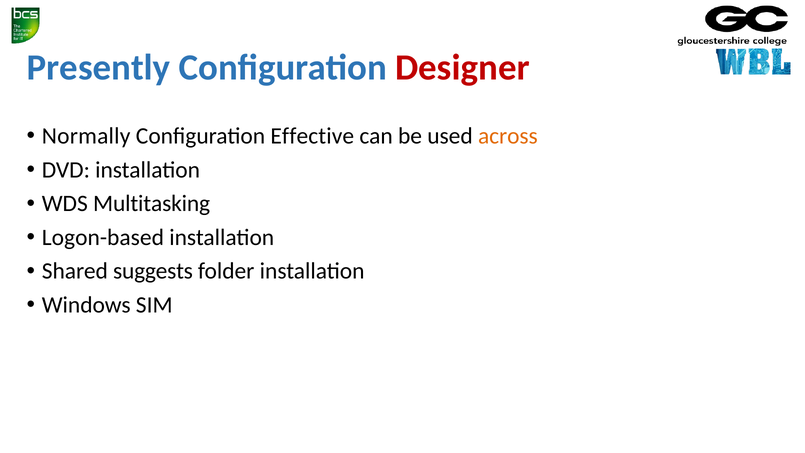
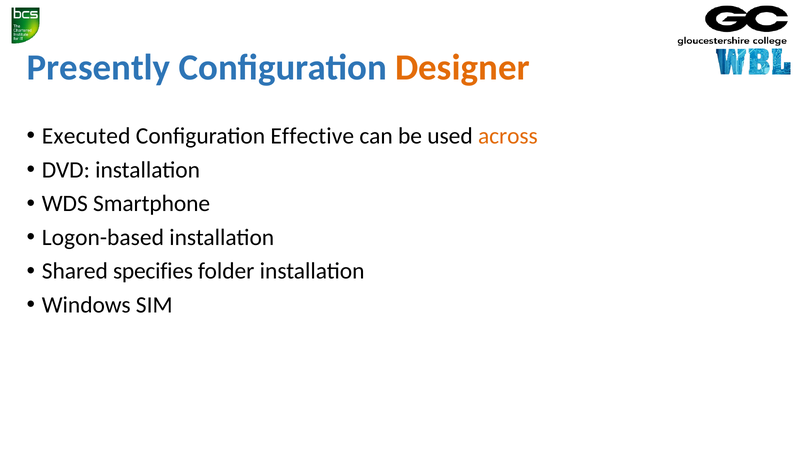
Designer colour: red -> orange
Normally: Normally -> Executed
Multitasking: Multitasking -> Smartphone
suggests: suggests -> specifies
